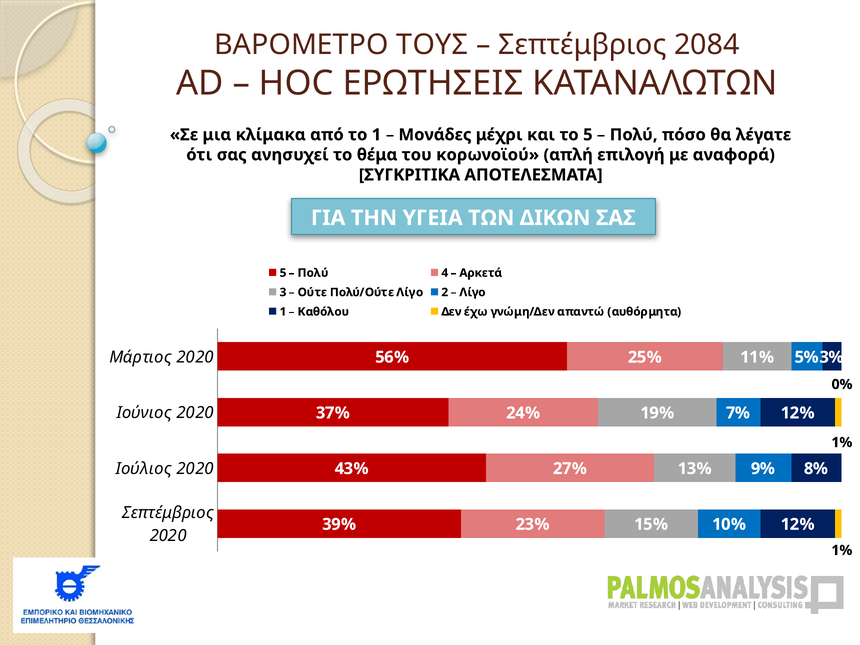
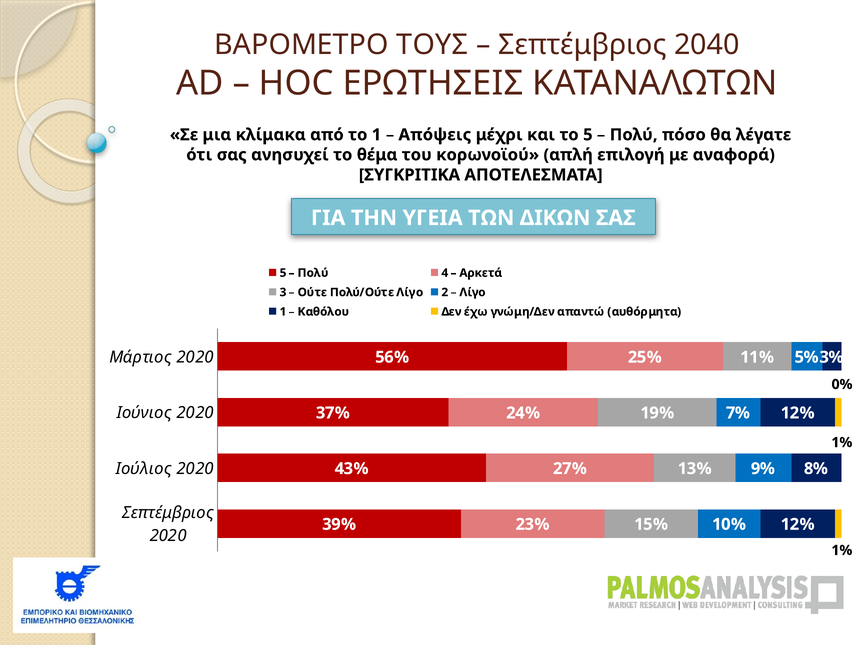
2084: 2084 -> 2040
Μονάδες: Μονάδες -> Απόψεις
